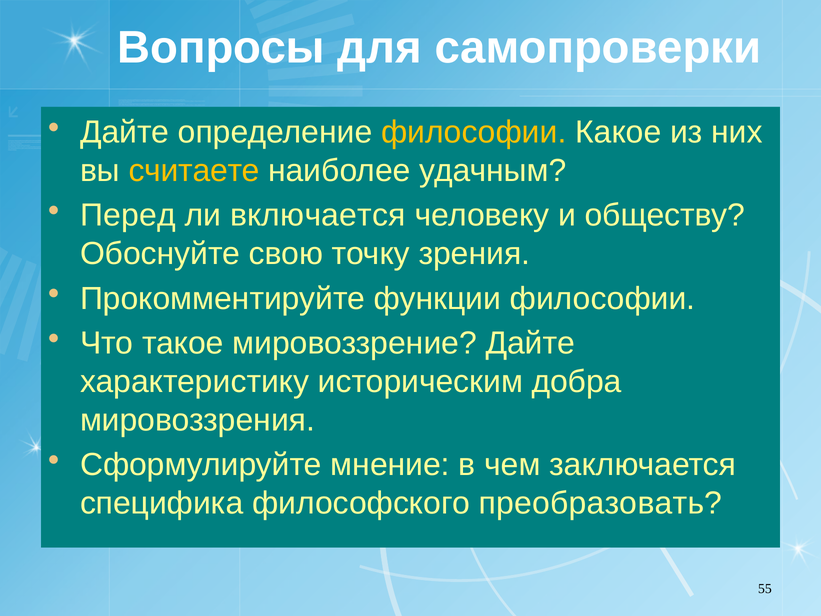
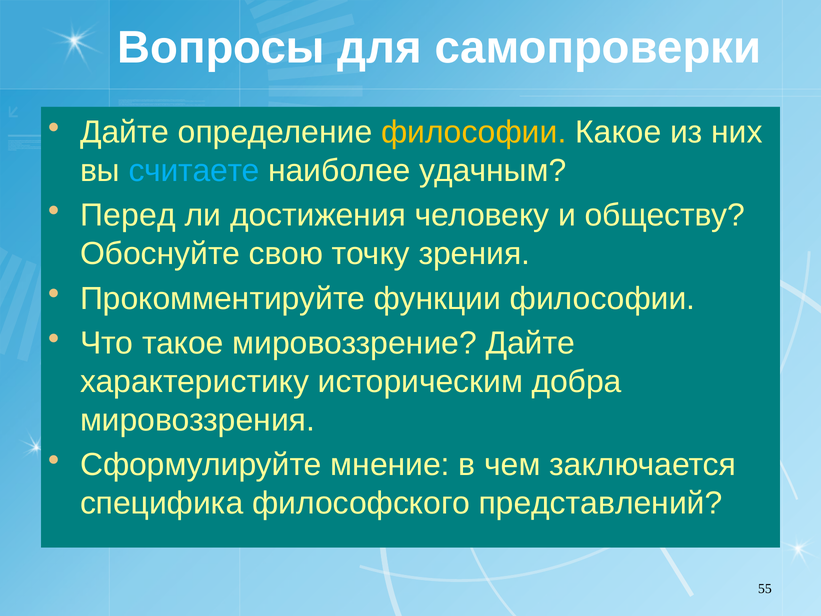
считаете colour: yellow -> light blue
включается: включается -> достижения
преобразовать: преобразовать -> представлений
